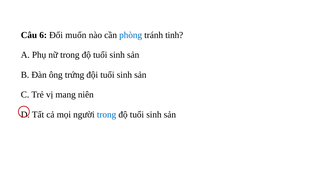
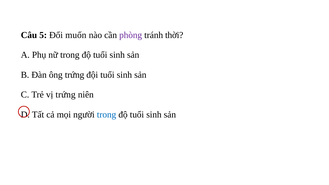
6: 6 -> 5
phòng colour: blue -> purple
tinh: tinh -> thời
vị mang: mang -> trứng
